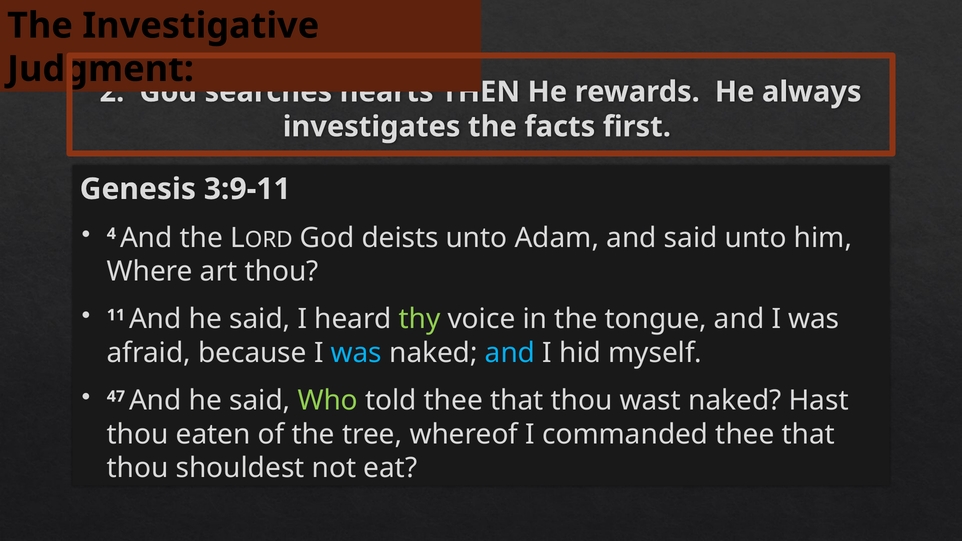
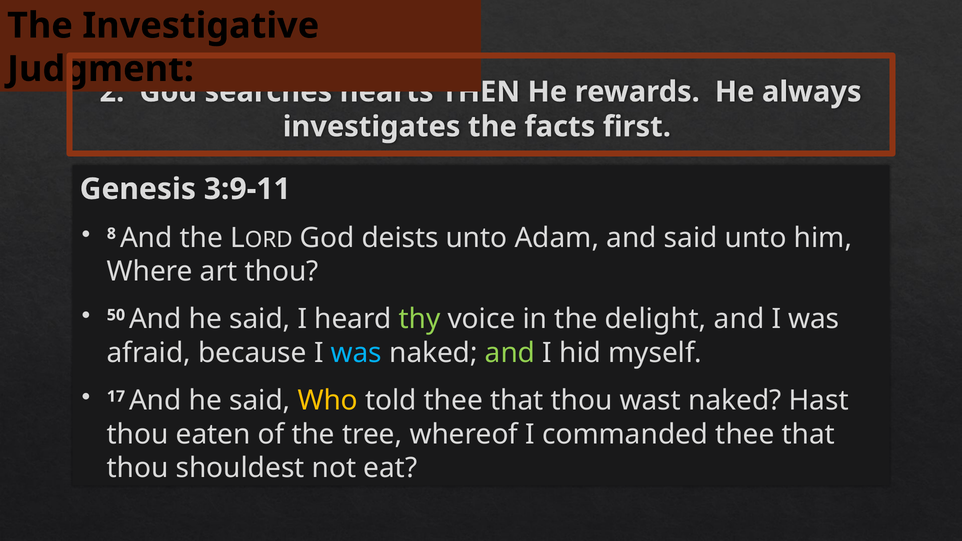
4: 4 -> 8
11: 11 -> 50
tongue: tongue -> delight
and at (510, 353) colour: light blue -> light green
47: 47 -> 17
Who colour: light green -> yellow
